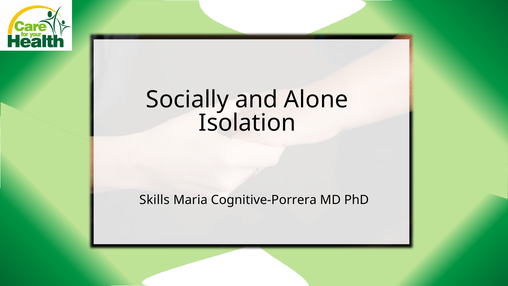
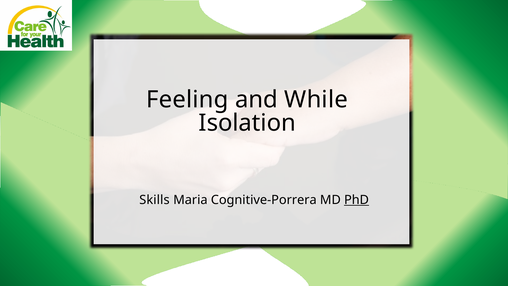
Socially: Socially -> Feeling
Alone: Alone -> While
PhD underline: none -> present
